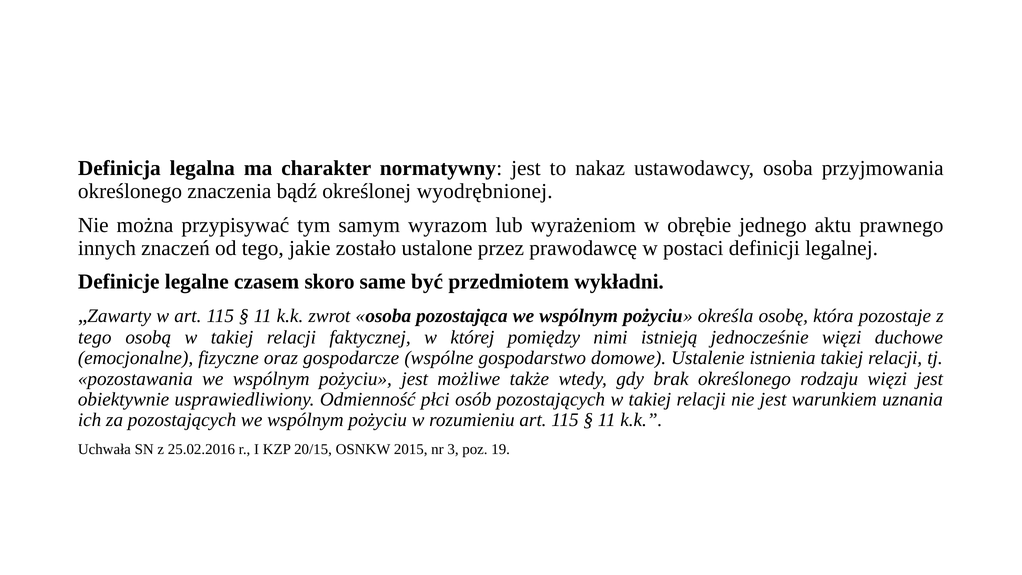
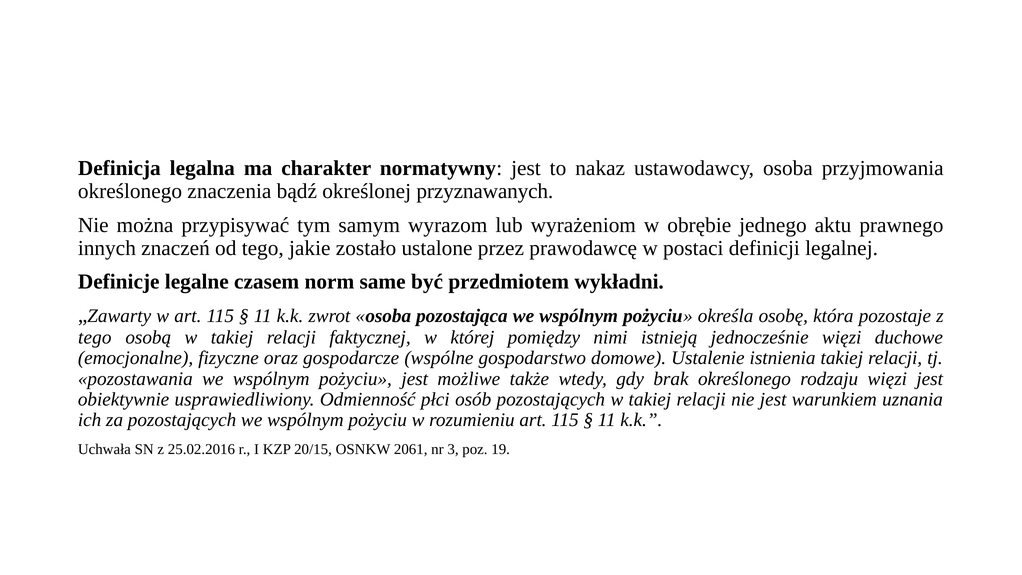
wyodrębnionej: wyodrębnionej -> przyznawanych
skoro: skoro -> norm
2015: 2015 -> 2061
